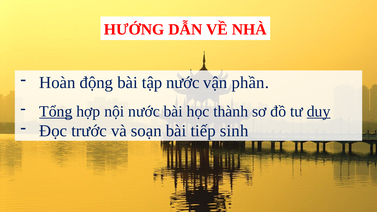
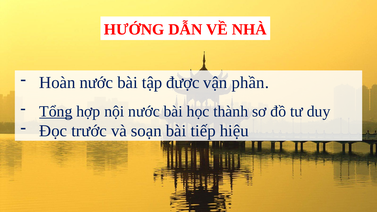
Hoàn động: động -> nước
tập nước: nước -> được
duy underline: present -> none
sinh: sinh -> hiệu
